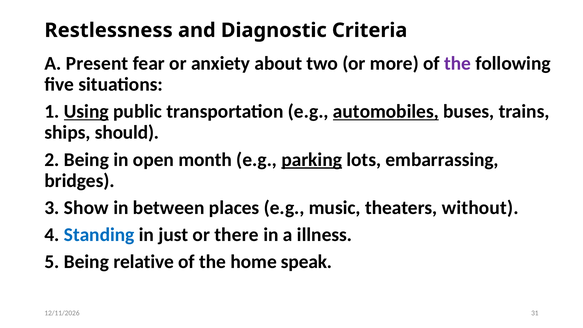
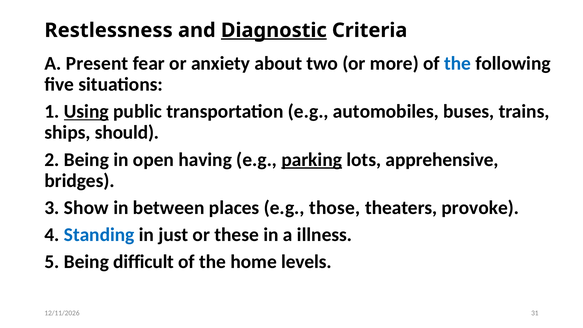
Diagnostic underline: none -> present
the at (458, 63) colour: purple -> blue
automobiles underline: present -> none
month: month -> having
embarrassing: embarrassing -> apprehensive
music: music -> those
without: without -> provoke
there: there -> these
relative: relative -> difficult
speak: speak -> levels
